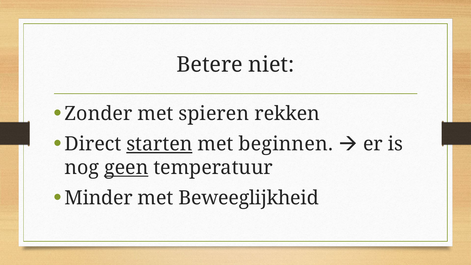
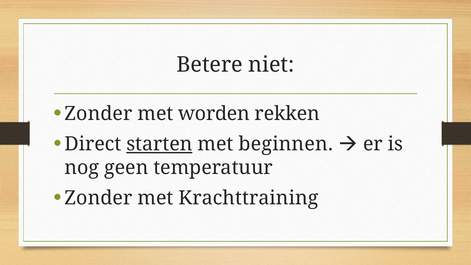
spieren: spieren -> worden
geen underline: present -> none
Minder at (99, 198): Minder -> Zonder
Beweeglijkheid: Beweeglijkheid -> Krachttraining
